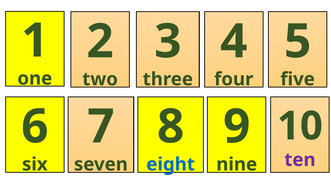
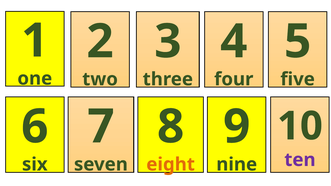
eight colour: blue -> orange
